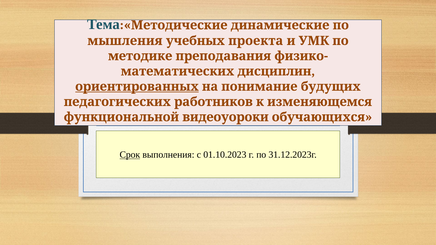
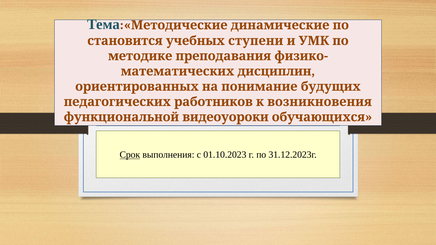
мышления: мышления -> становится
проекта: проекта -> ступени
ориентированных underline: present -> none
изменяющемся: изменяющемся -> возникновения
